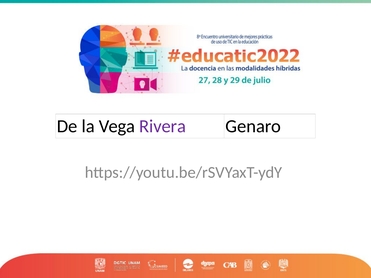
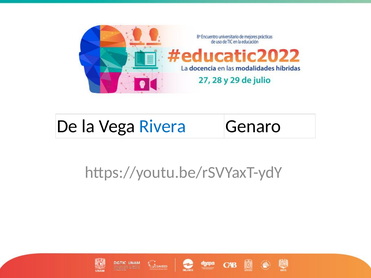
Rivera colour: purple -> blue
